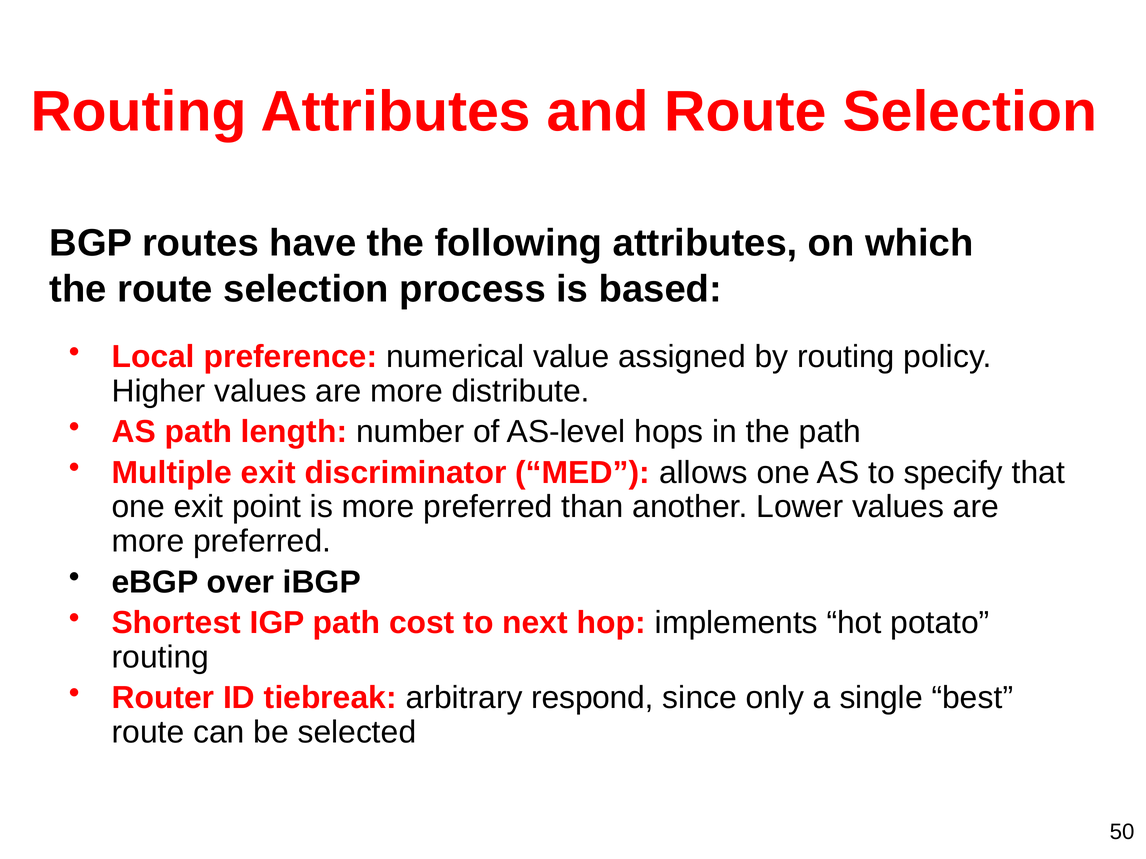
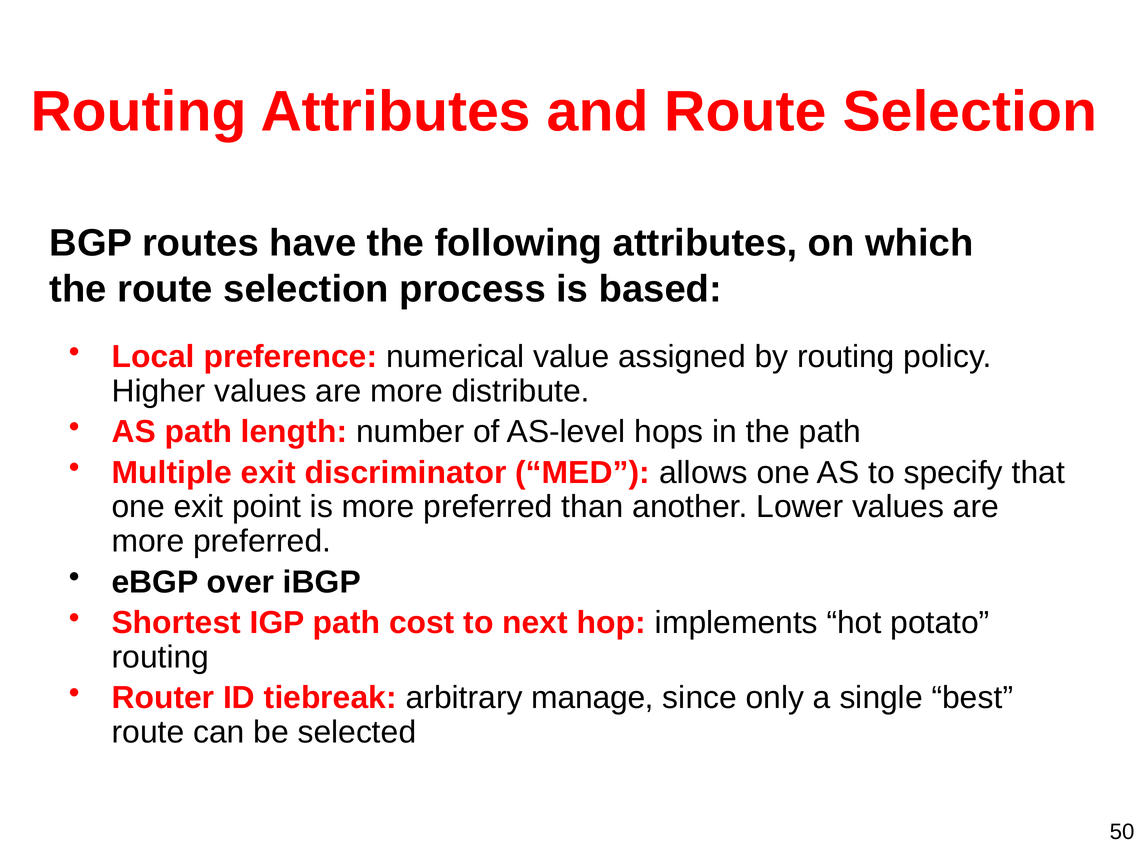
respond: respond -> manage
